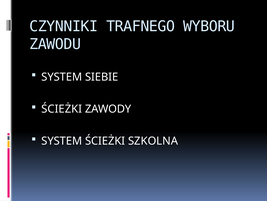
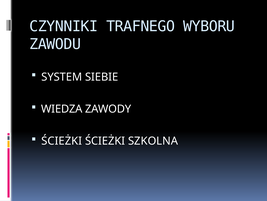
ŚCIEŻKI at (62, 109): ŚCIEŻKI -> WIEDZA
SYSTEM at (62, 141): SYSTEM -> ŚCIEŻKI
